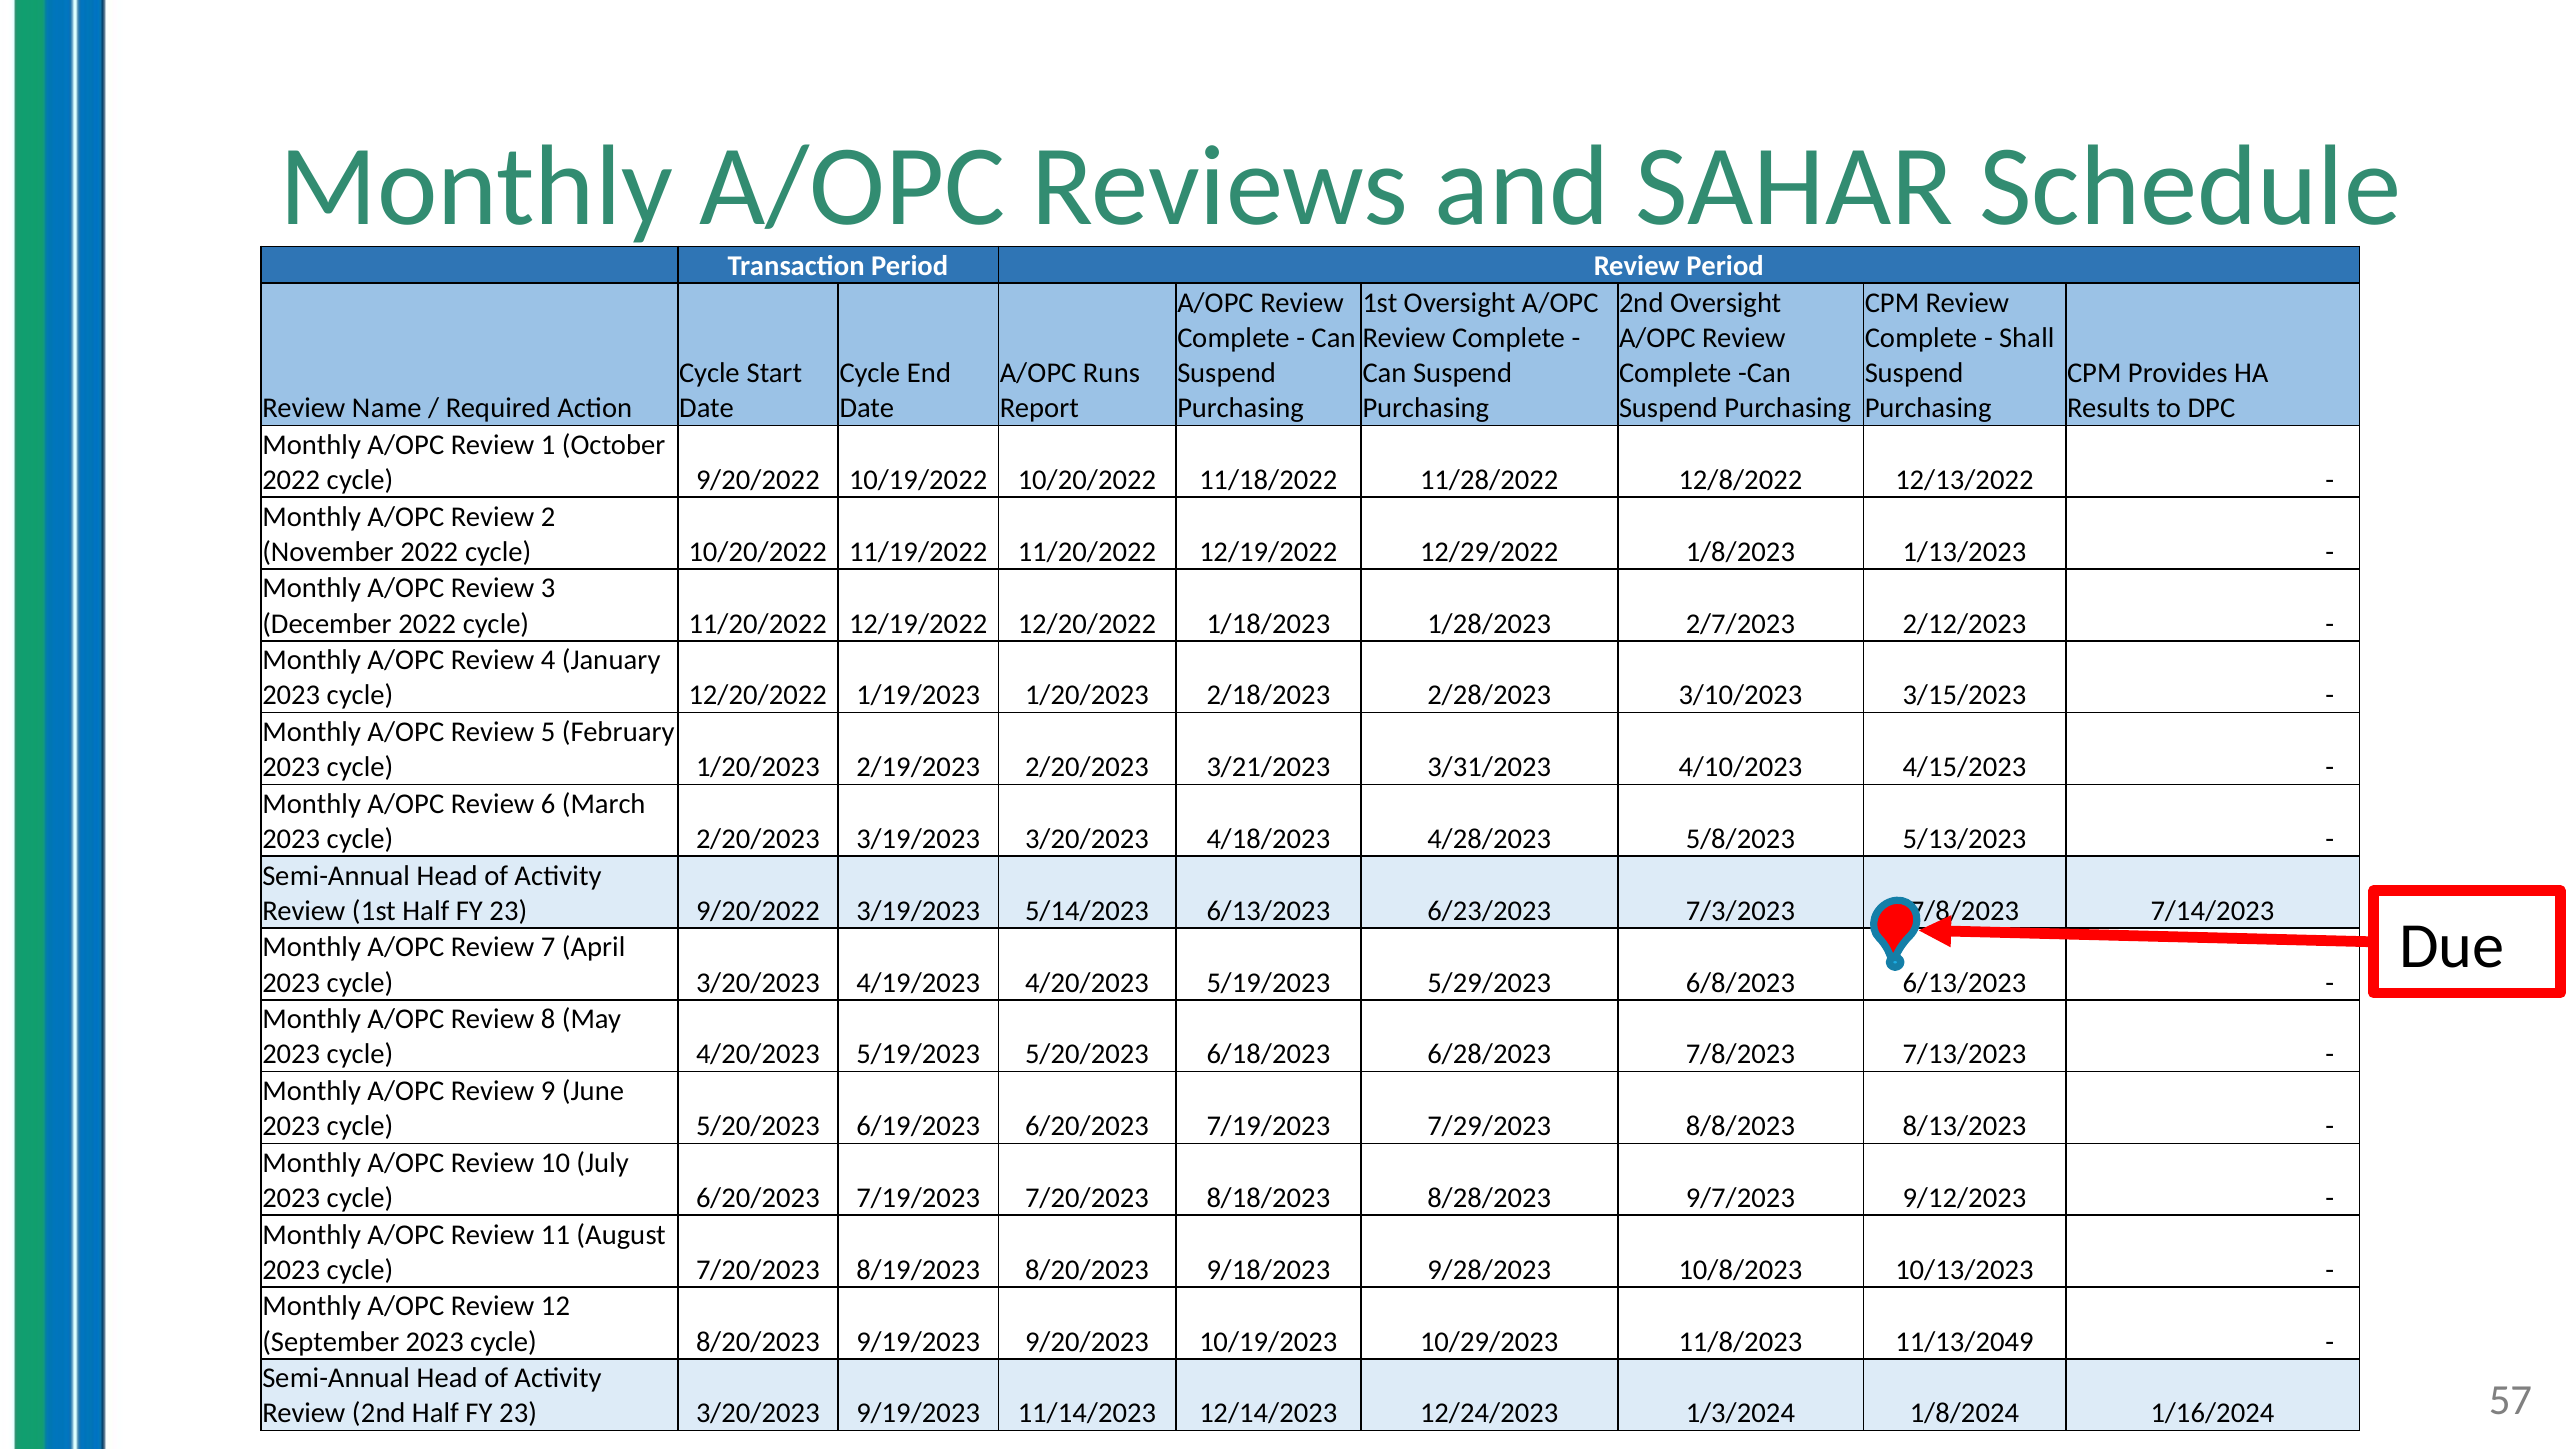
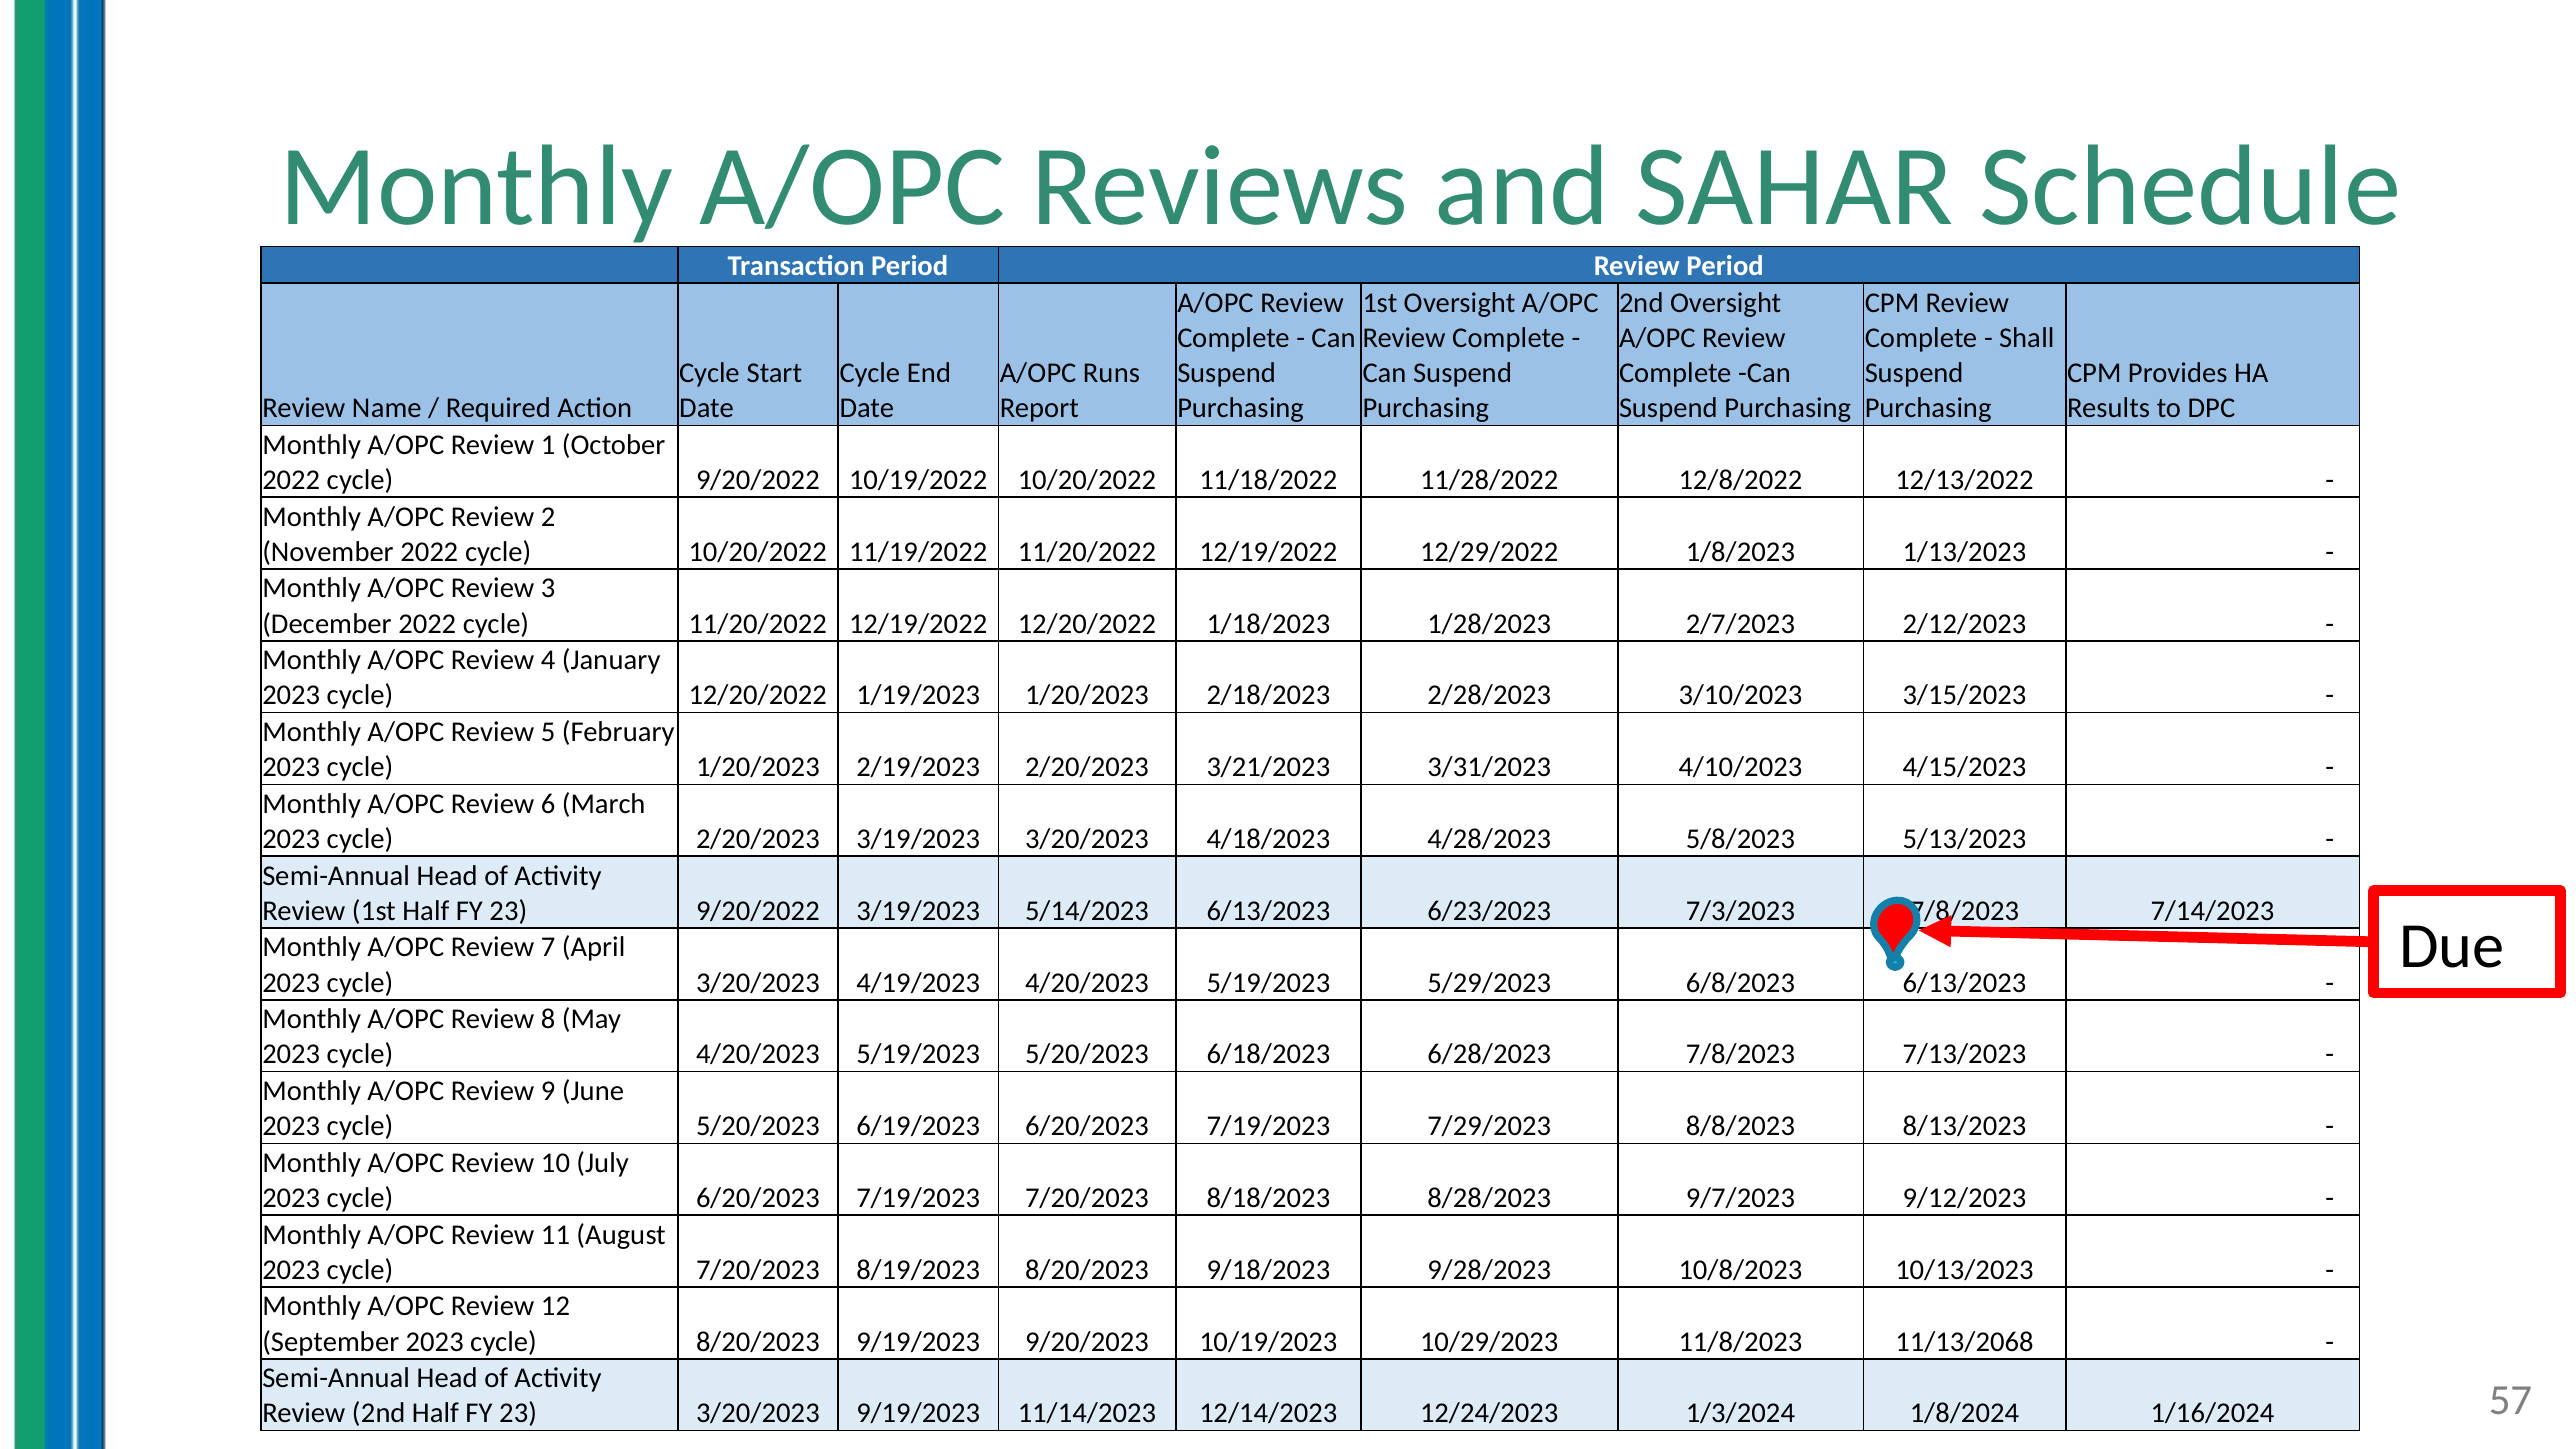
11/13/2049: 11/13/2049 -> 11/13/2068
